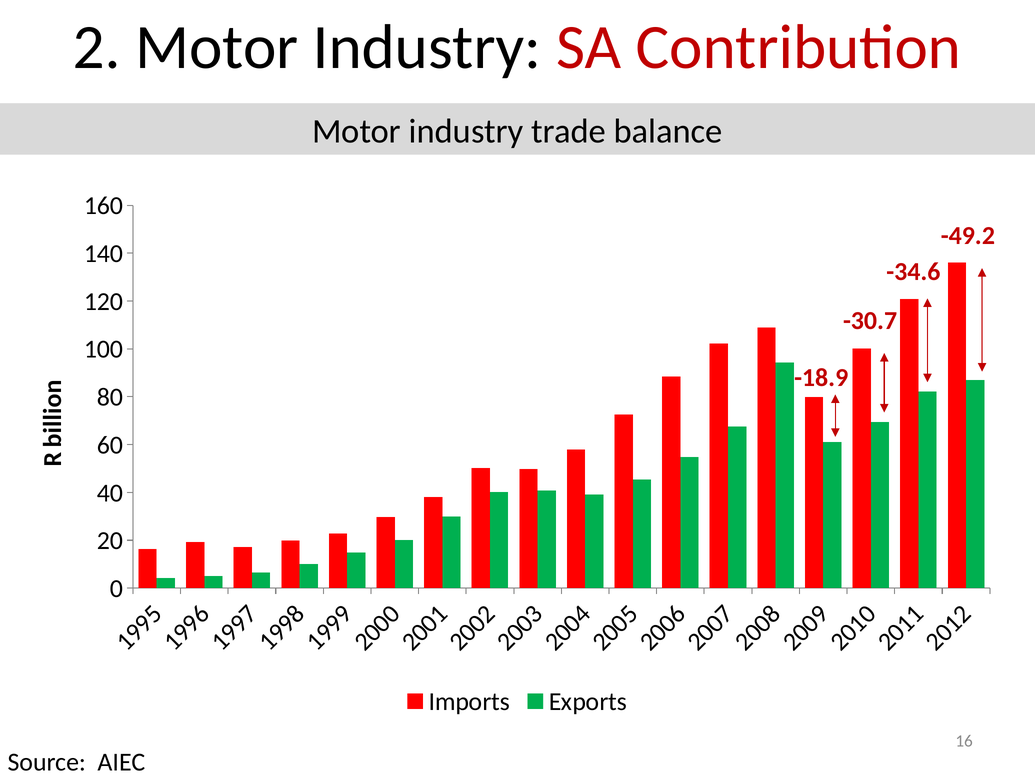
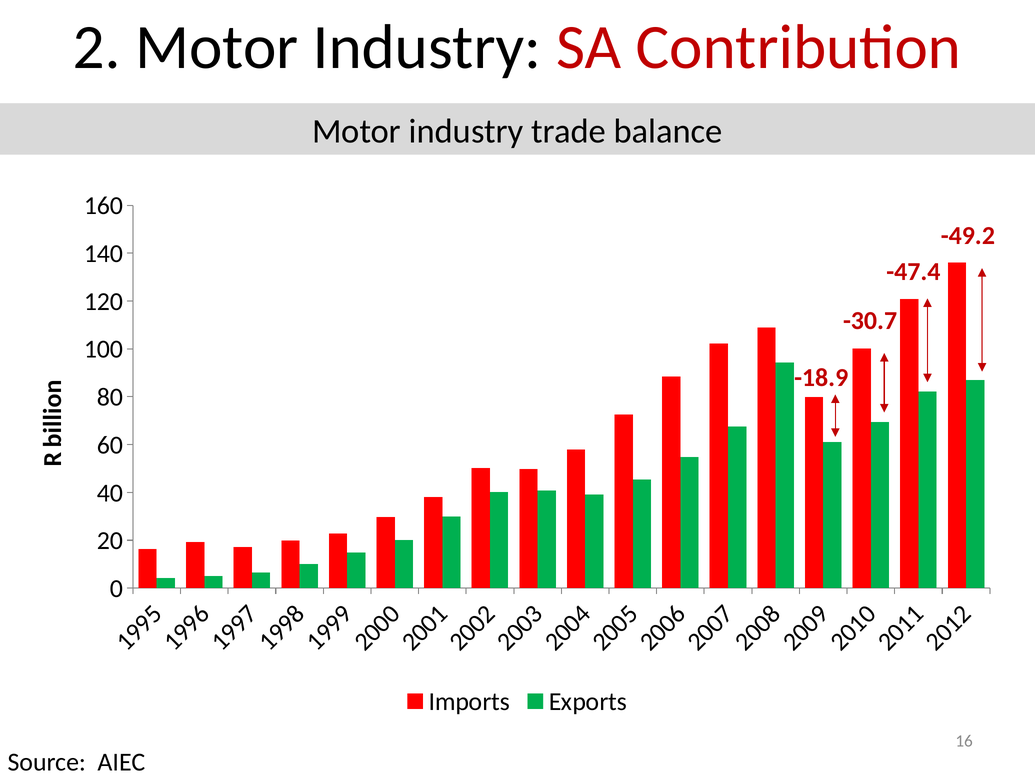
-34.6: -34.6 -> -47.4
